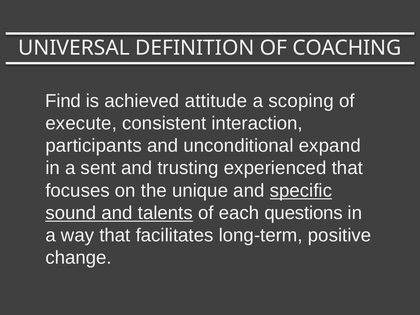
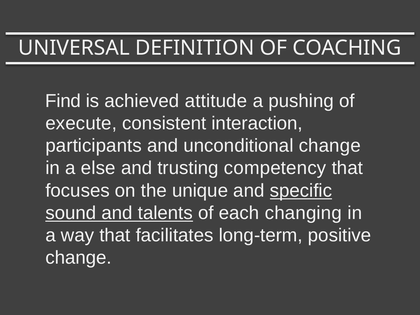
scoping: scoping -> pushing
unconditional expand: expand -> change
sent: sent -> else
experienced: experienced -> competency
questions: questions -> changing
